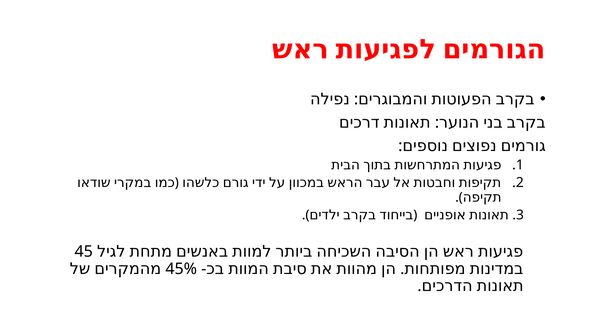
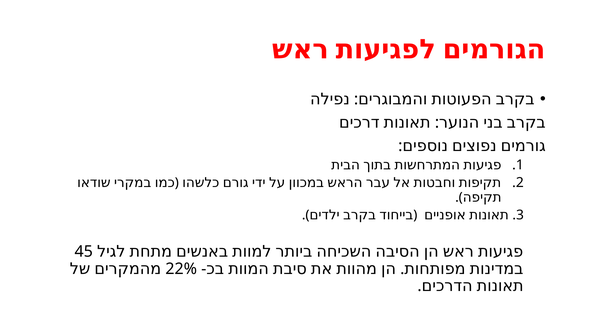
45%: 45% -> 22%
